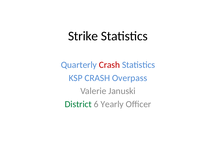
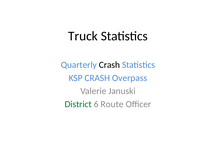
Strike: Strike -> Truck
Crash at (109, 65) colour: red -> black
Yearly: Yearly -> Route
